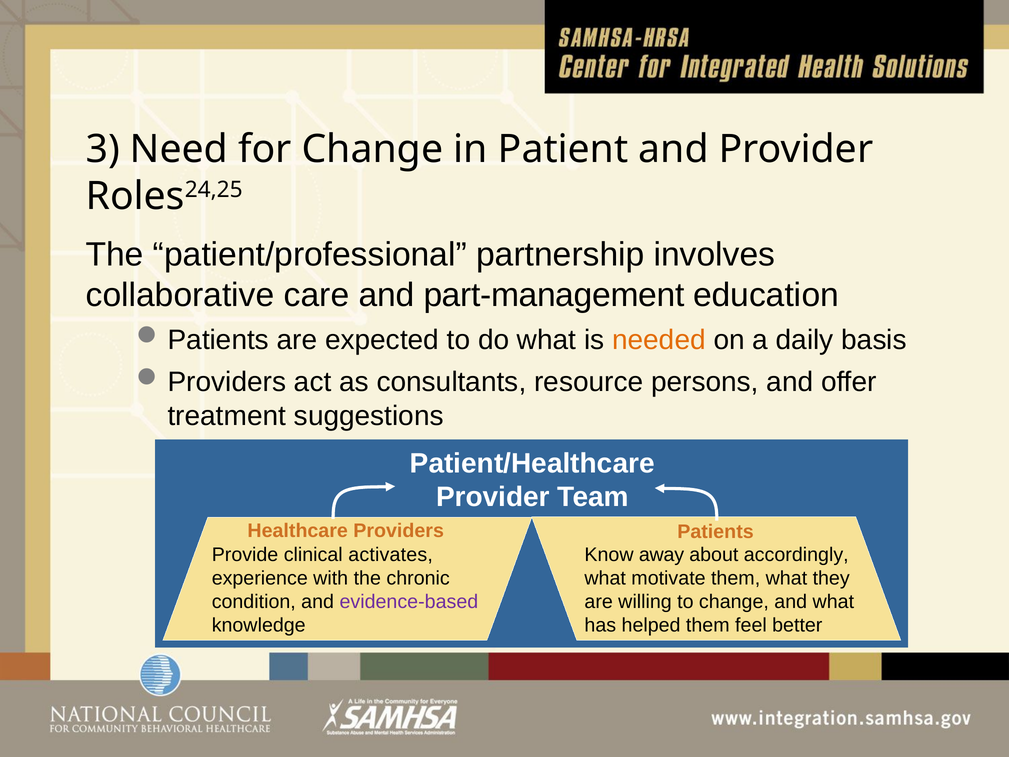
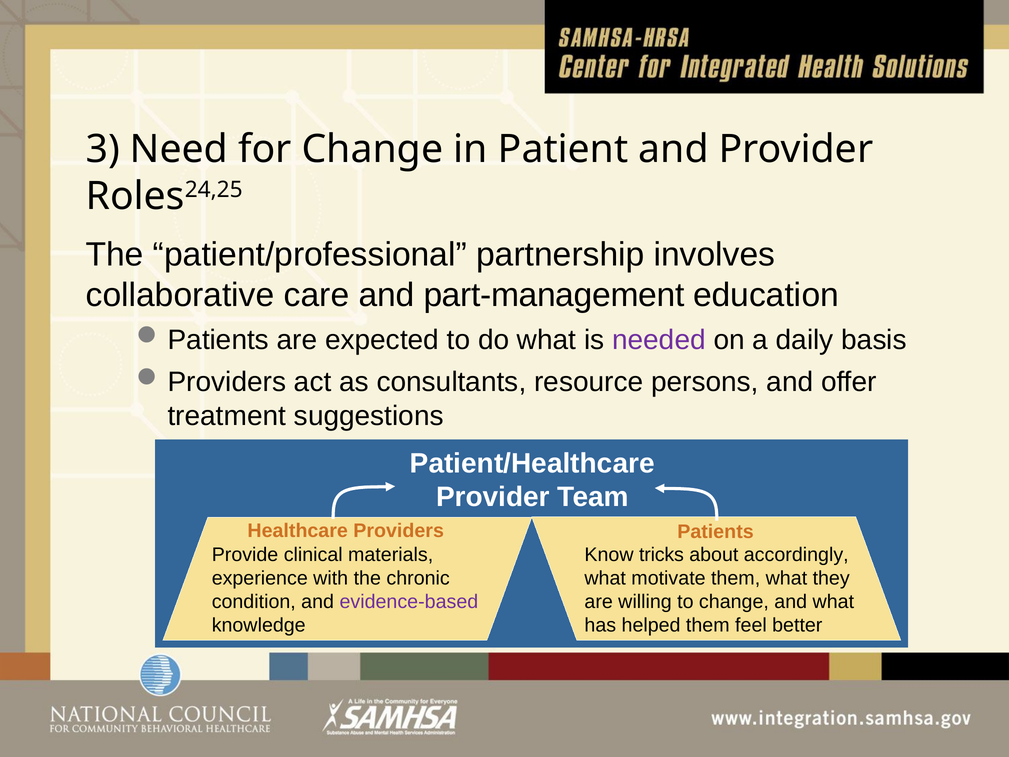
needed colour: orange -> purple
activates: activates -> materials
away: away -> tricks
